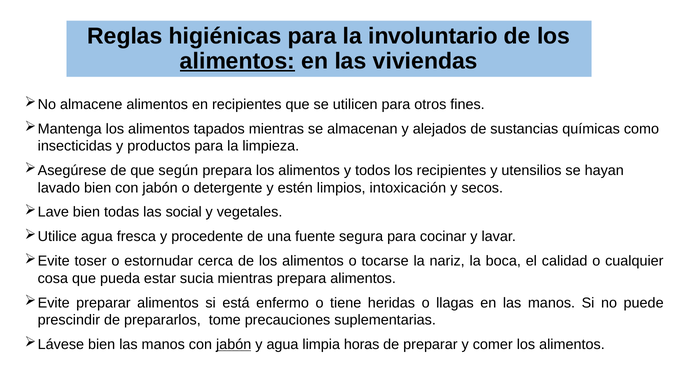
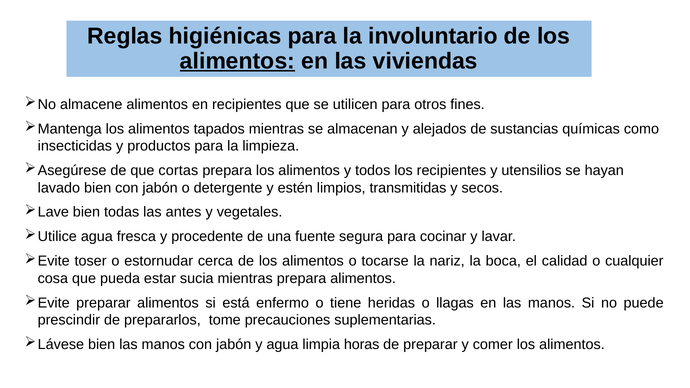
según: según -> cortas
intoxicación: intoxicación -> transmitidas
social: social -> antes
jabón at (234, 345) underline: present -> none
